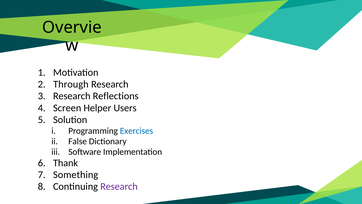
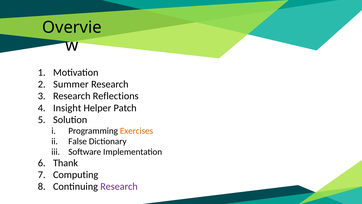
Through: Through -> Summer
Screen: Screen -> Insight
Users: Users -> Patch
Exercises colour: blue -> orange
Something: Something -> Computing
